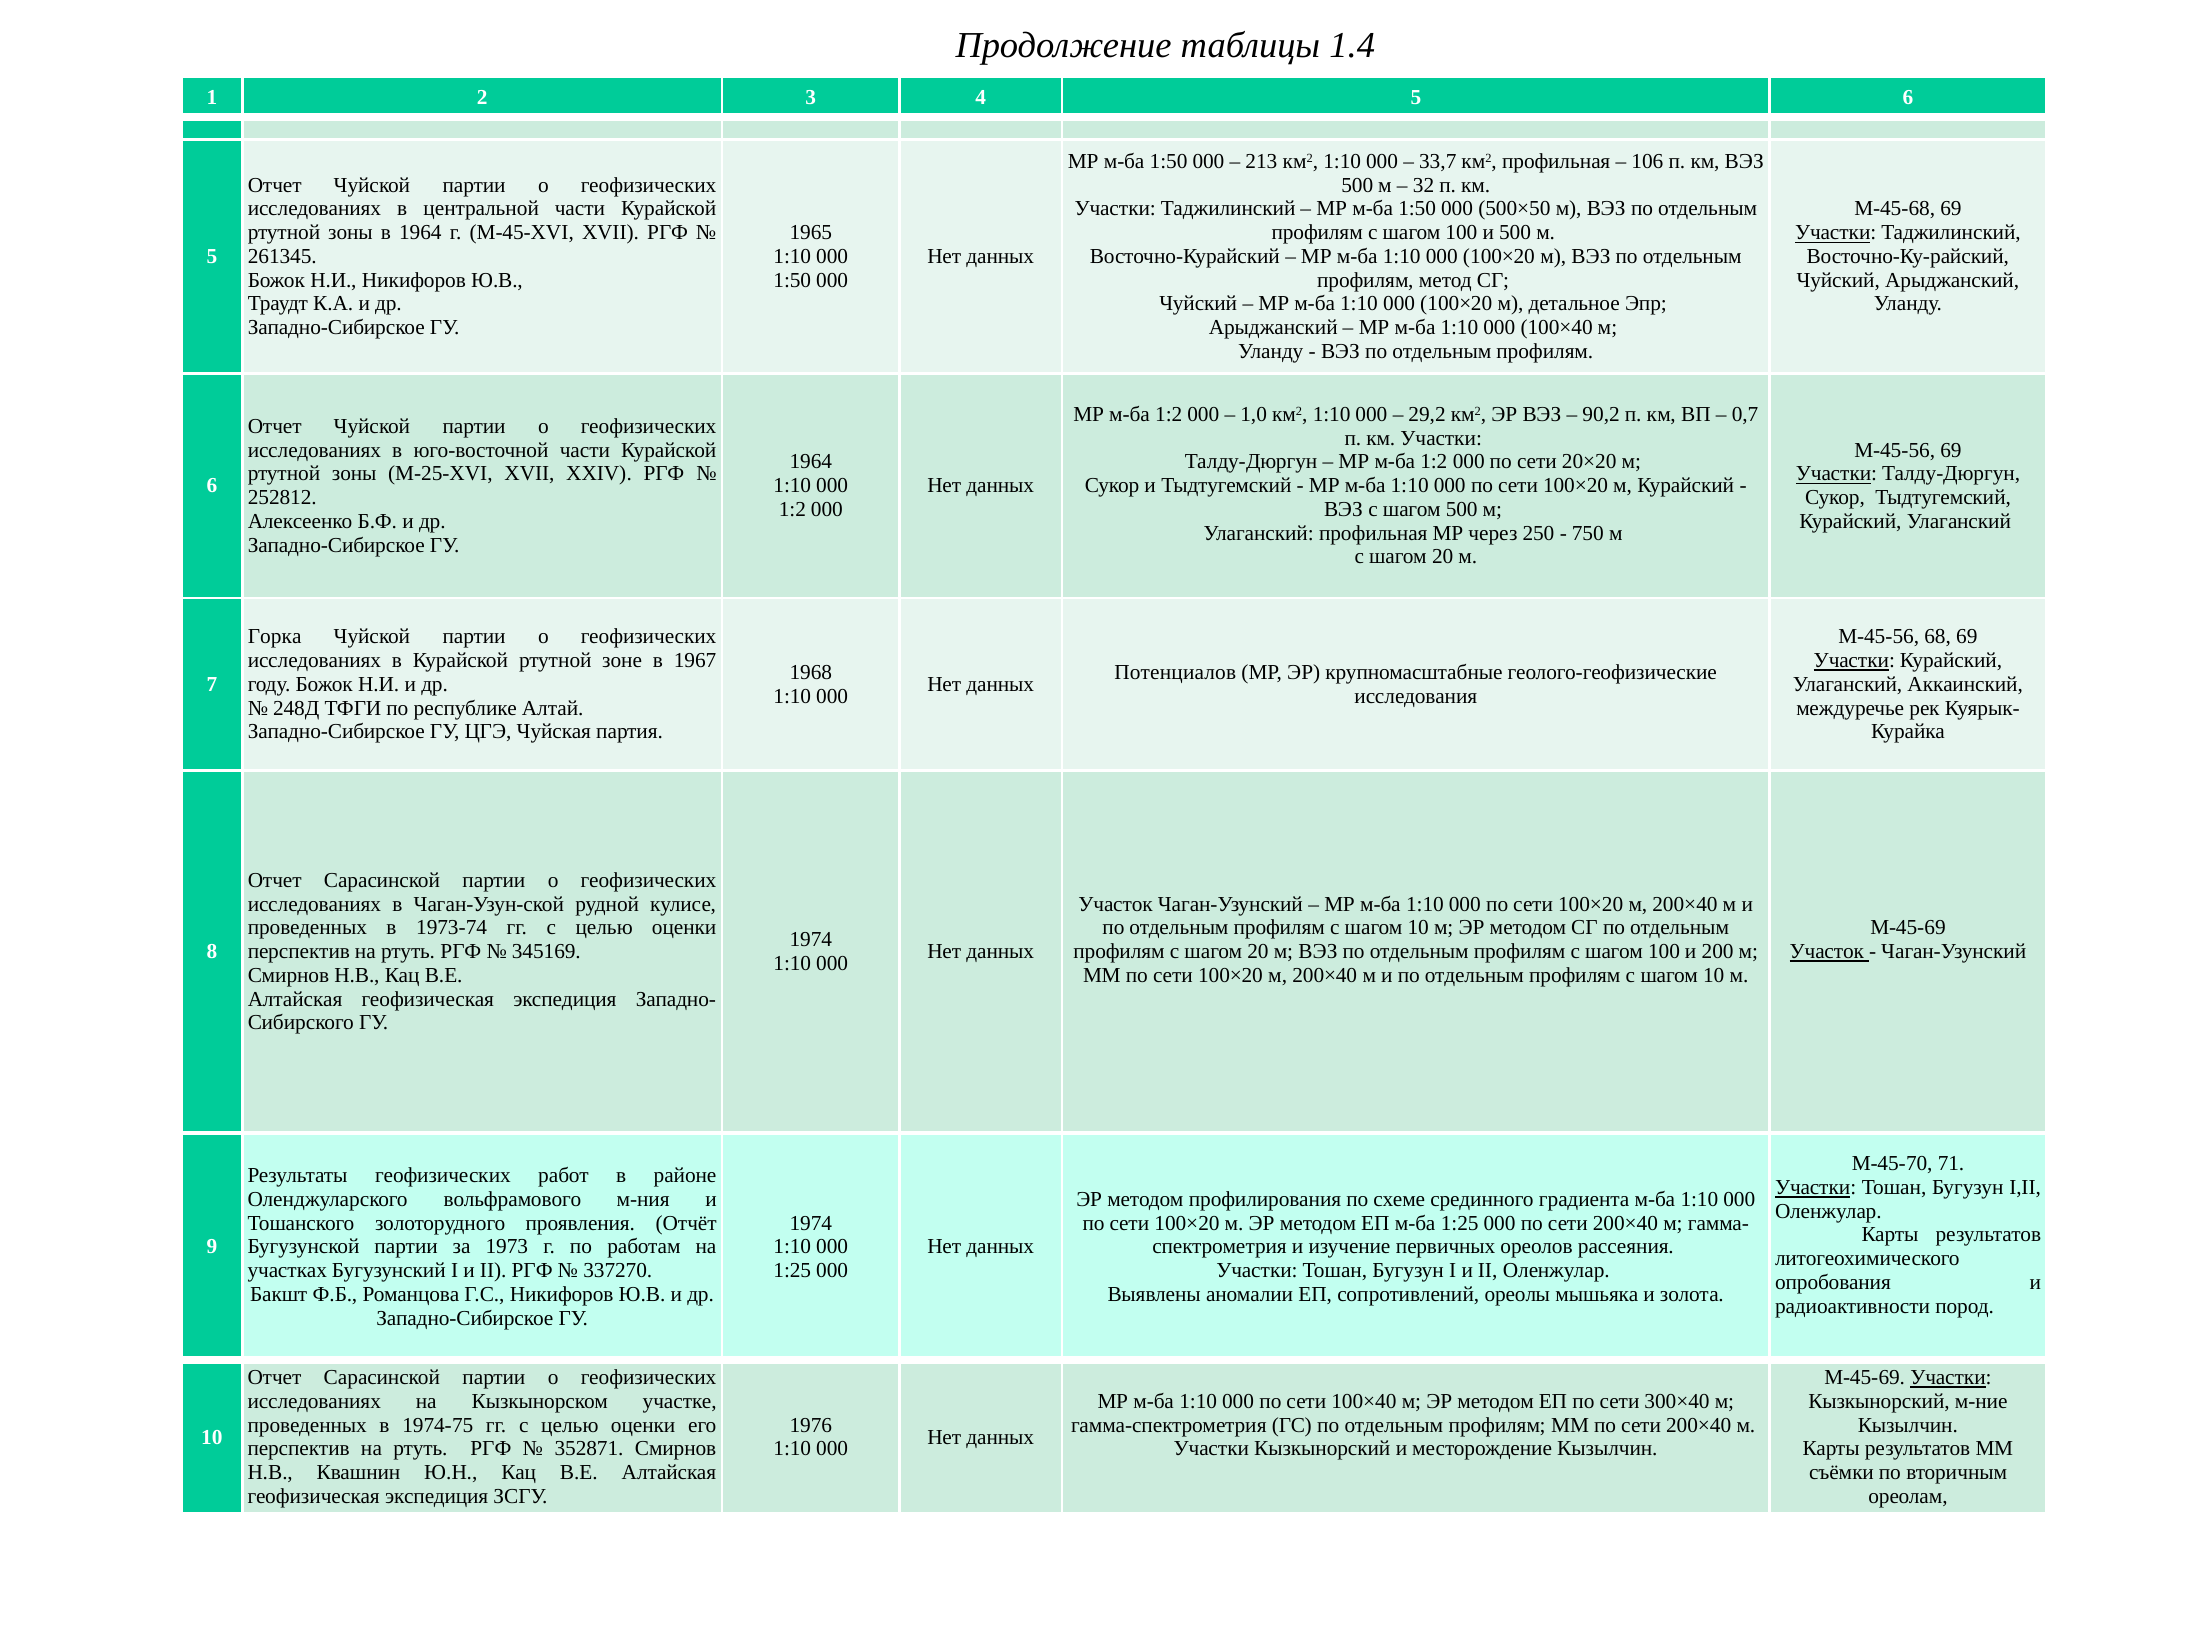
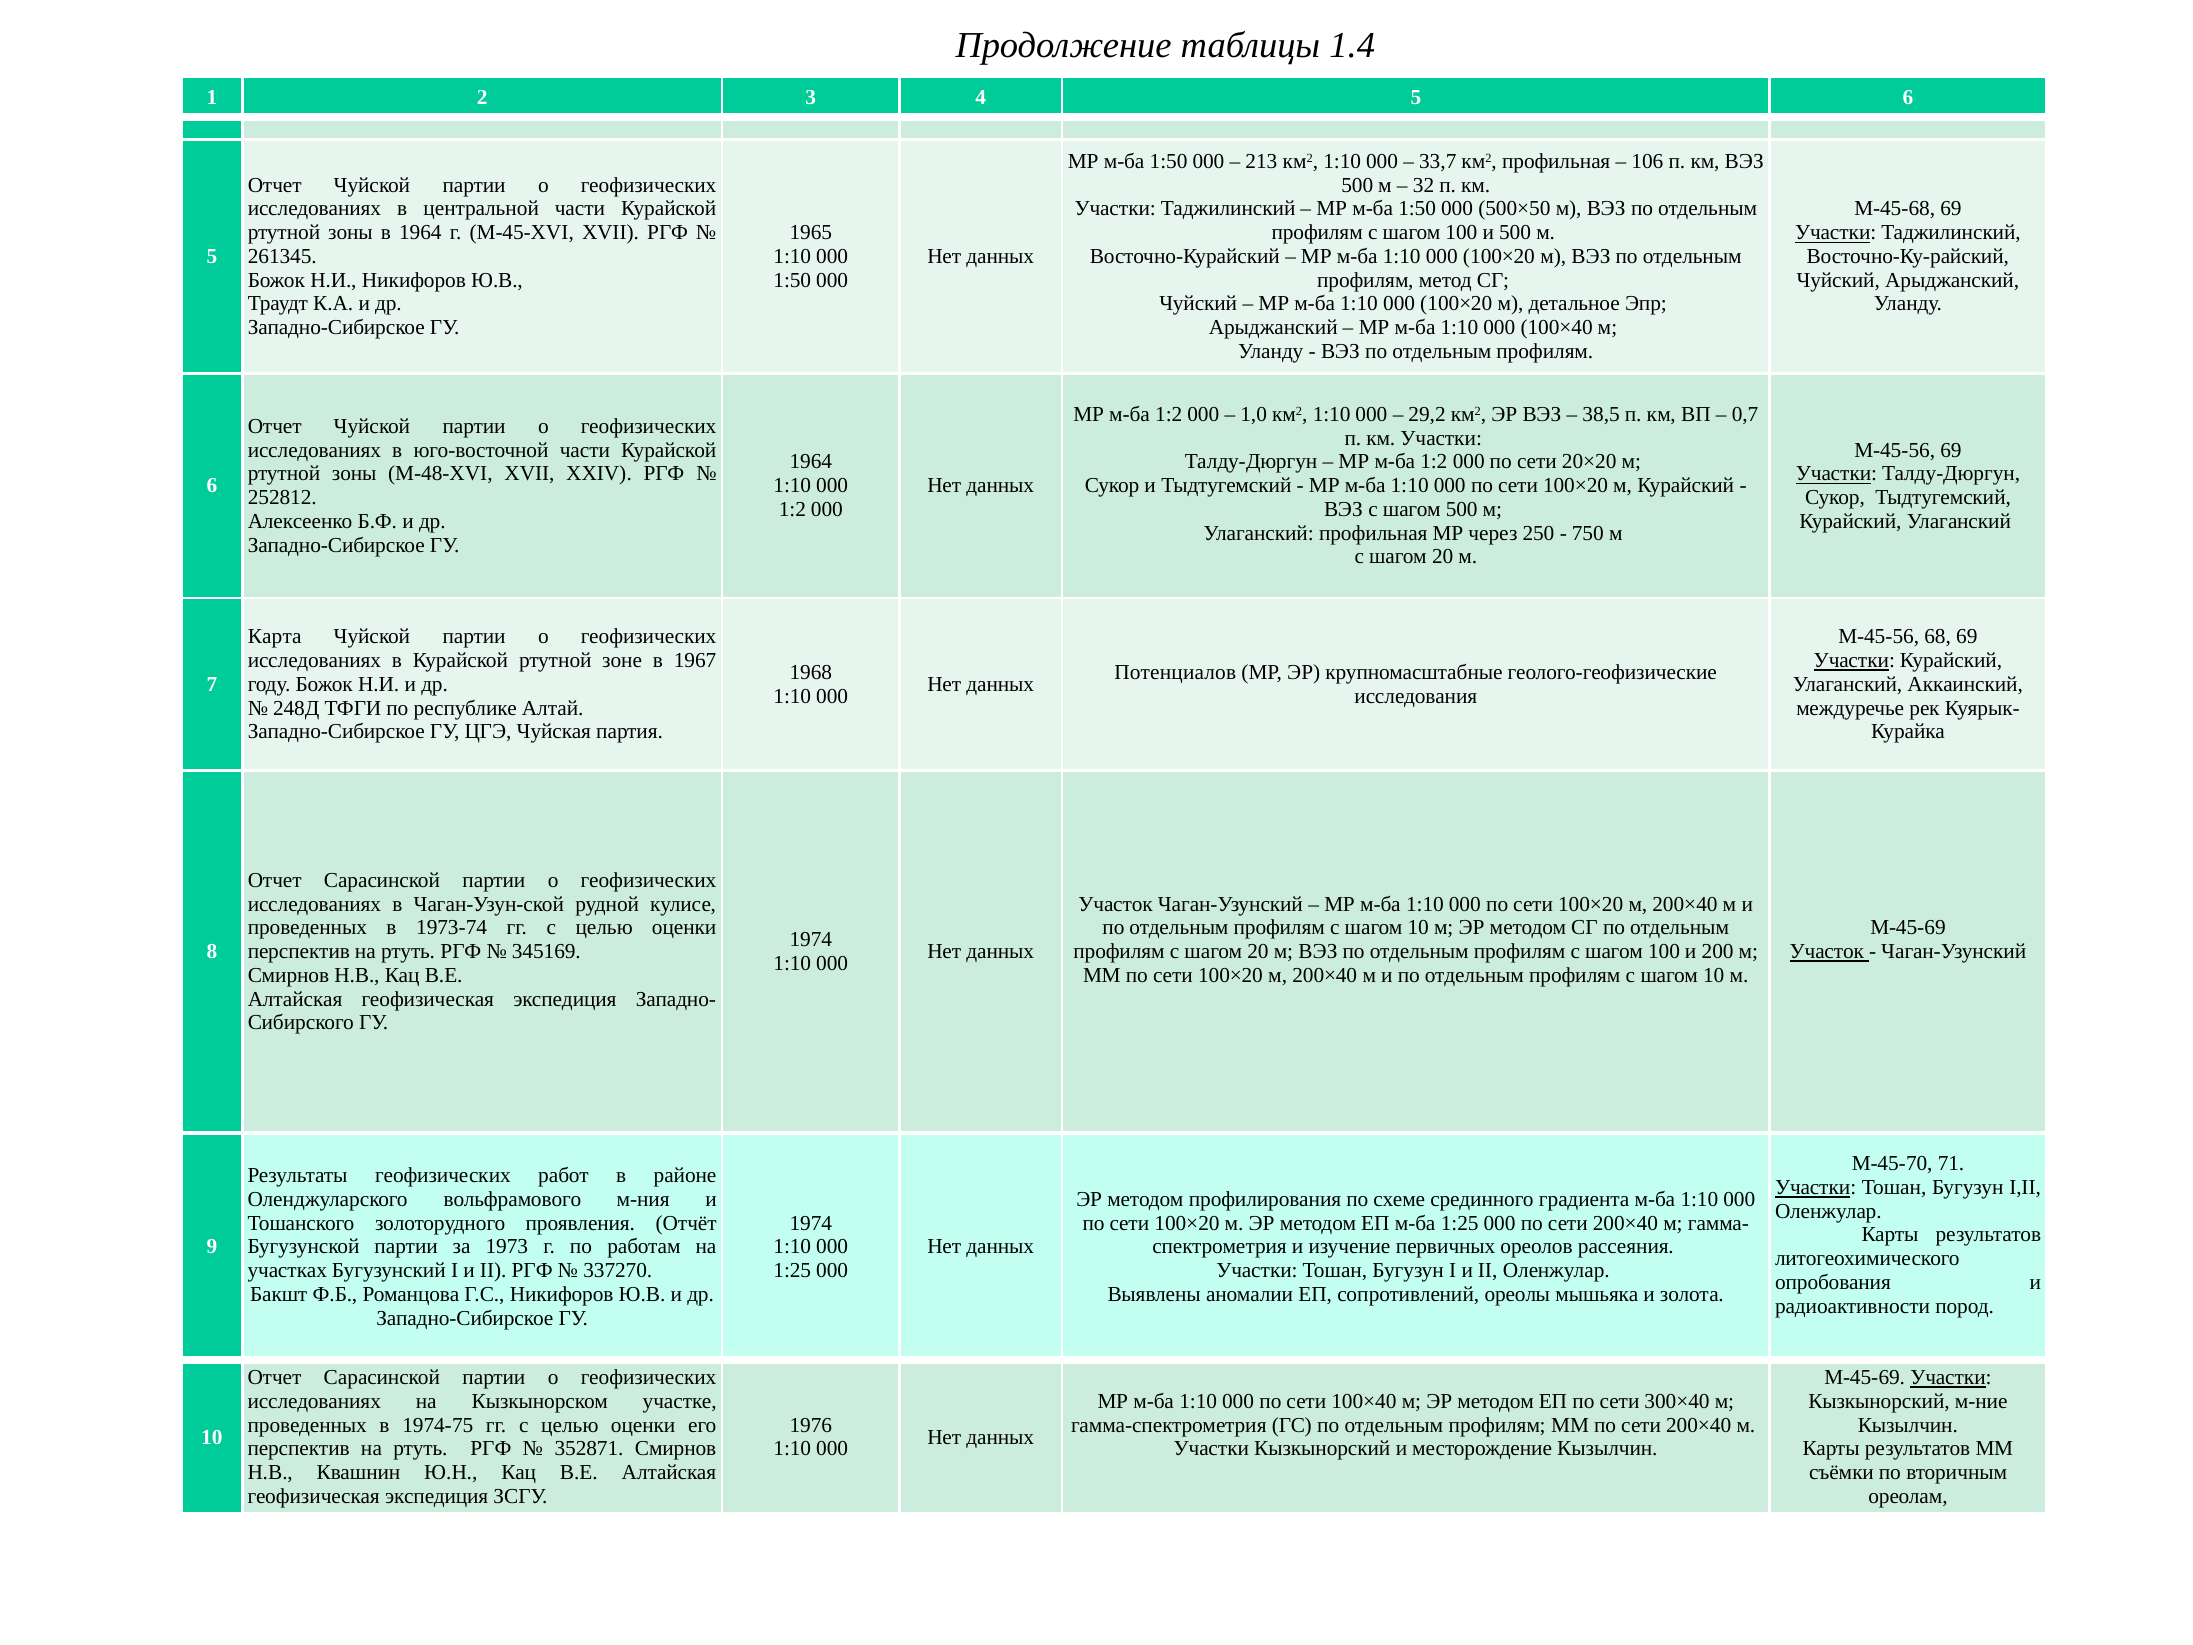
90,2: 90,2 -> 38,5
М-25-ХVI: М-25-ХVI -> М-48-ХVI
Горка: Горка -> Карта
